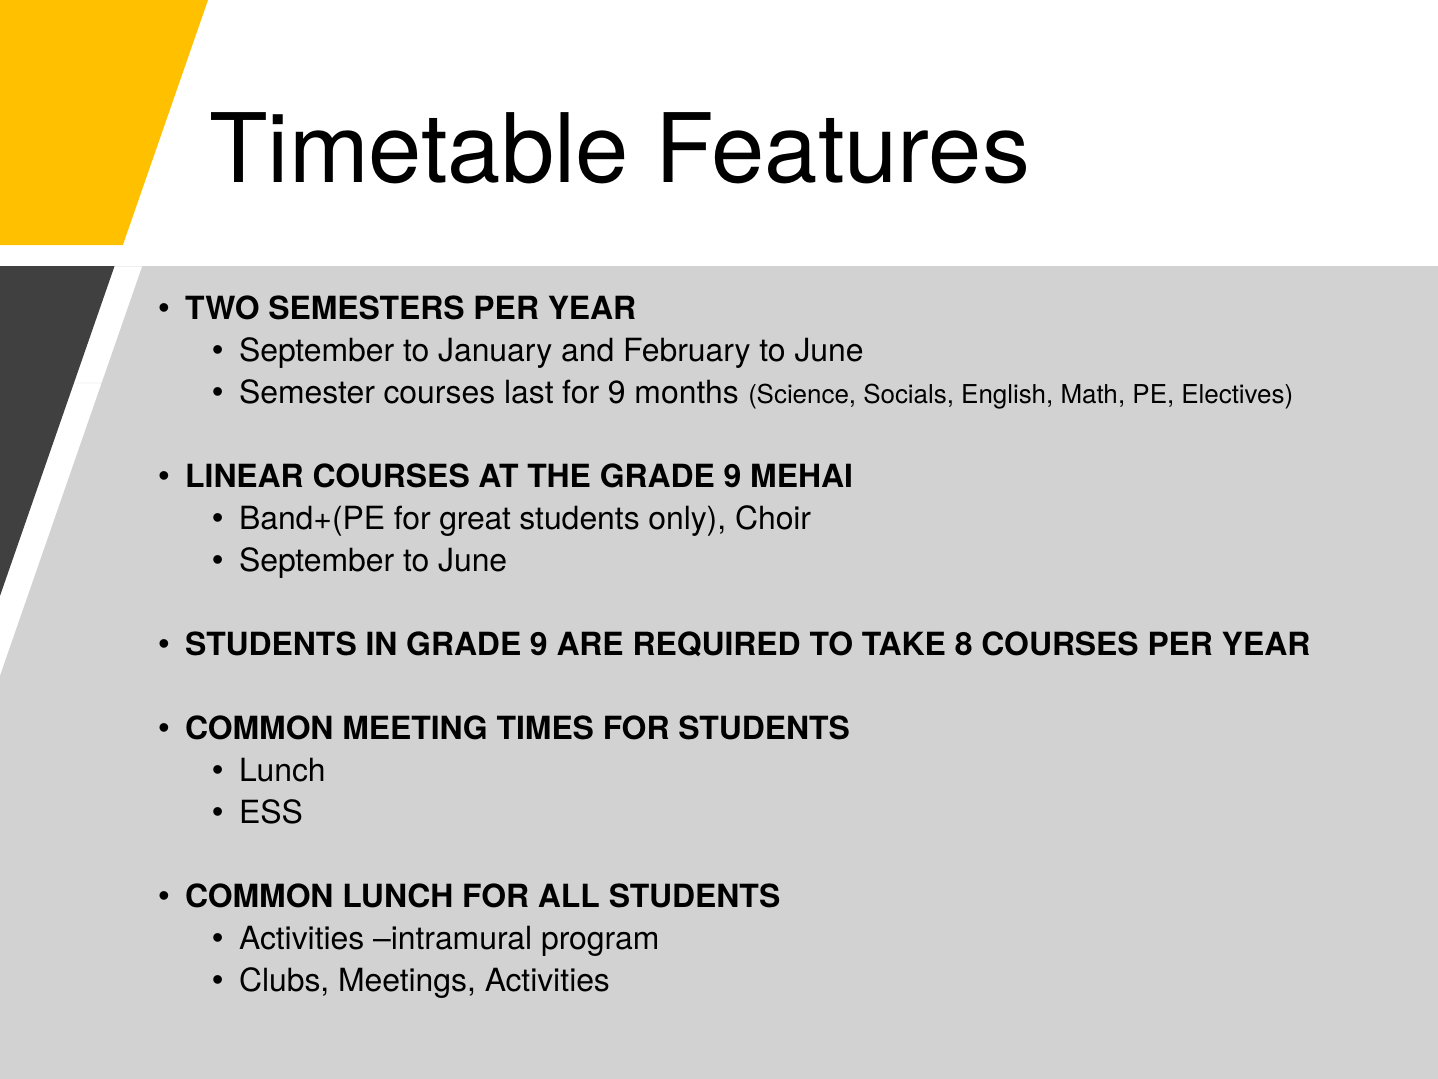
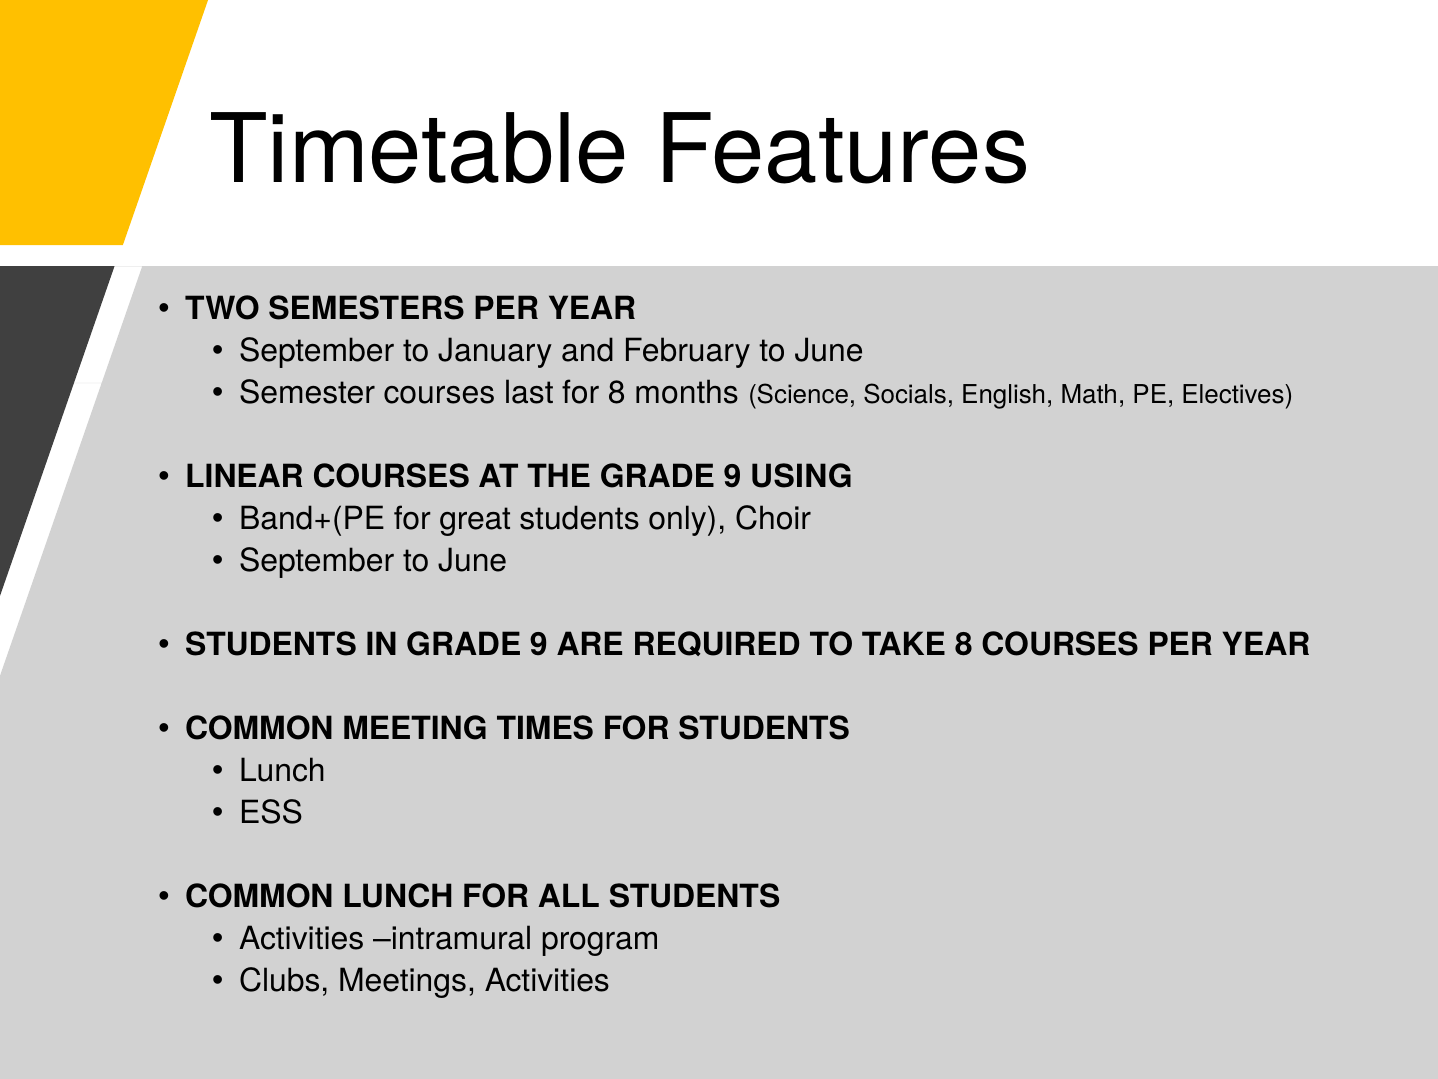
for 9: 9 -> 8
MEHAI: MEHAI -> USING
